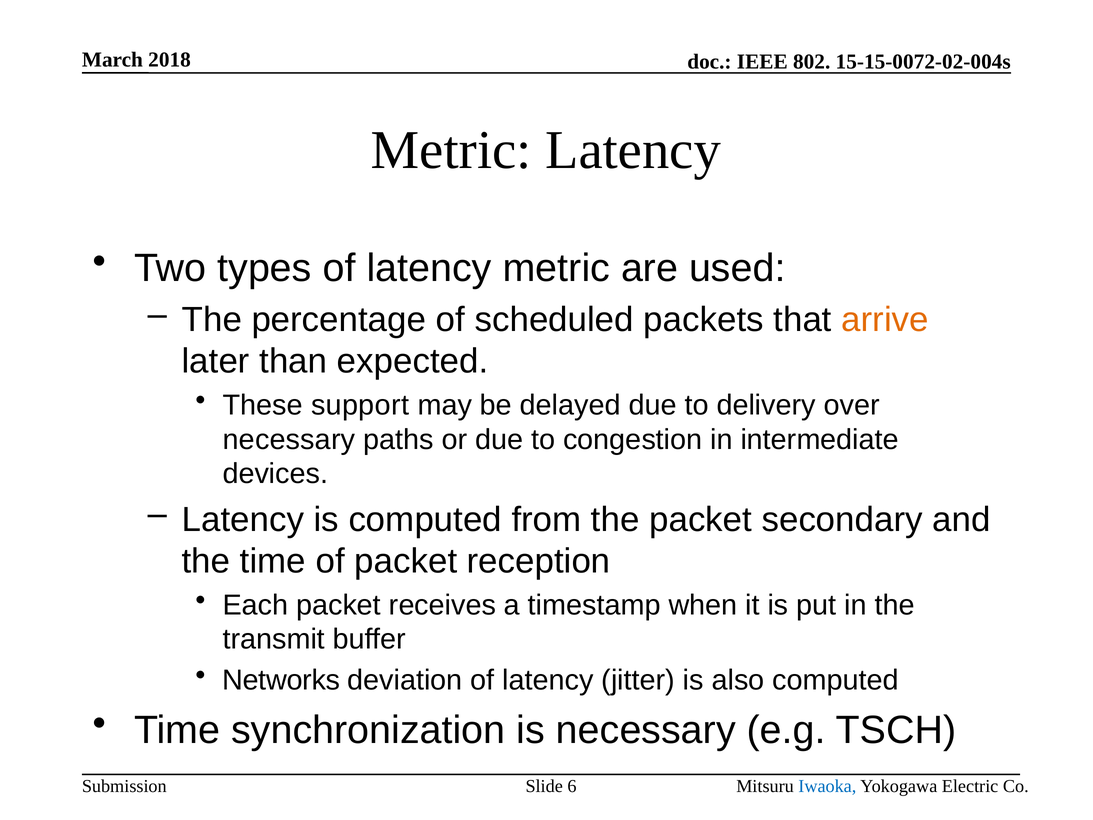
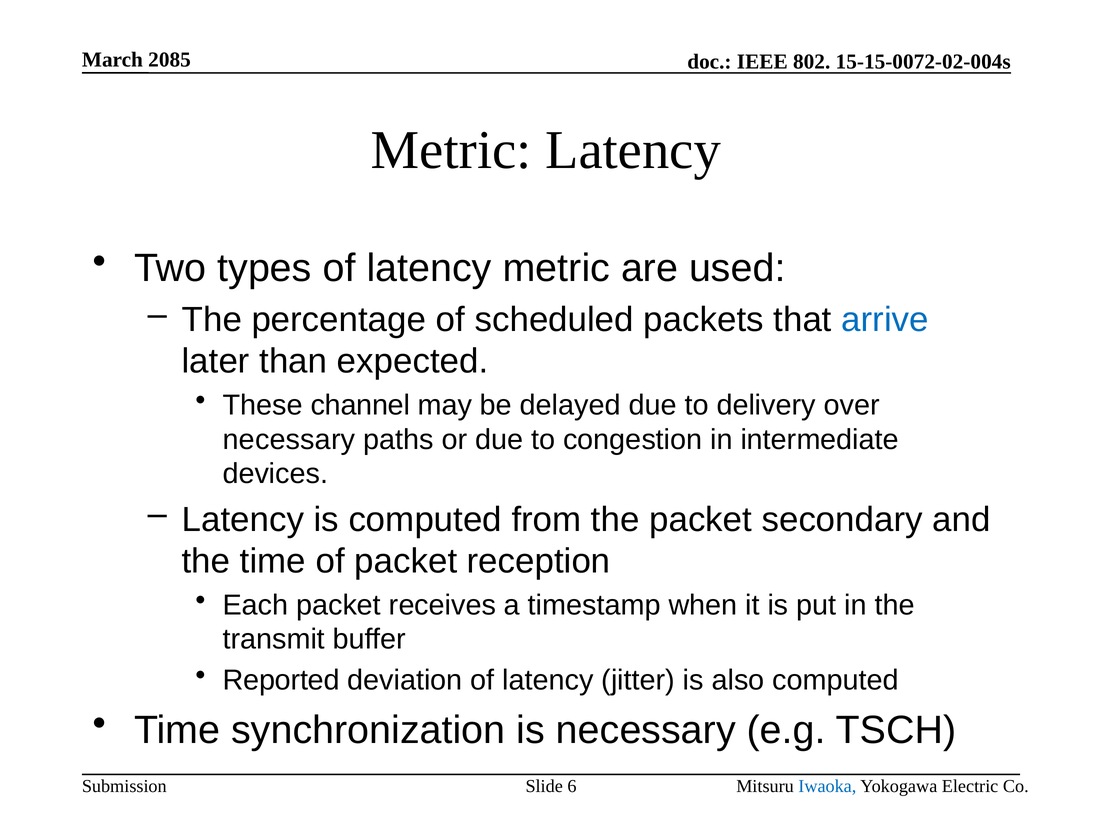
2018: 2018 -> 2085
arrive colour: orange -> blue
support: support -> channel
Networks: Networks -> Reported
